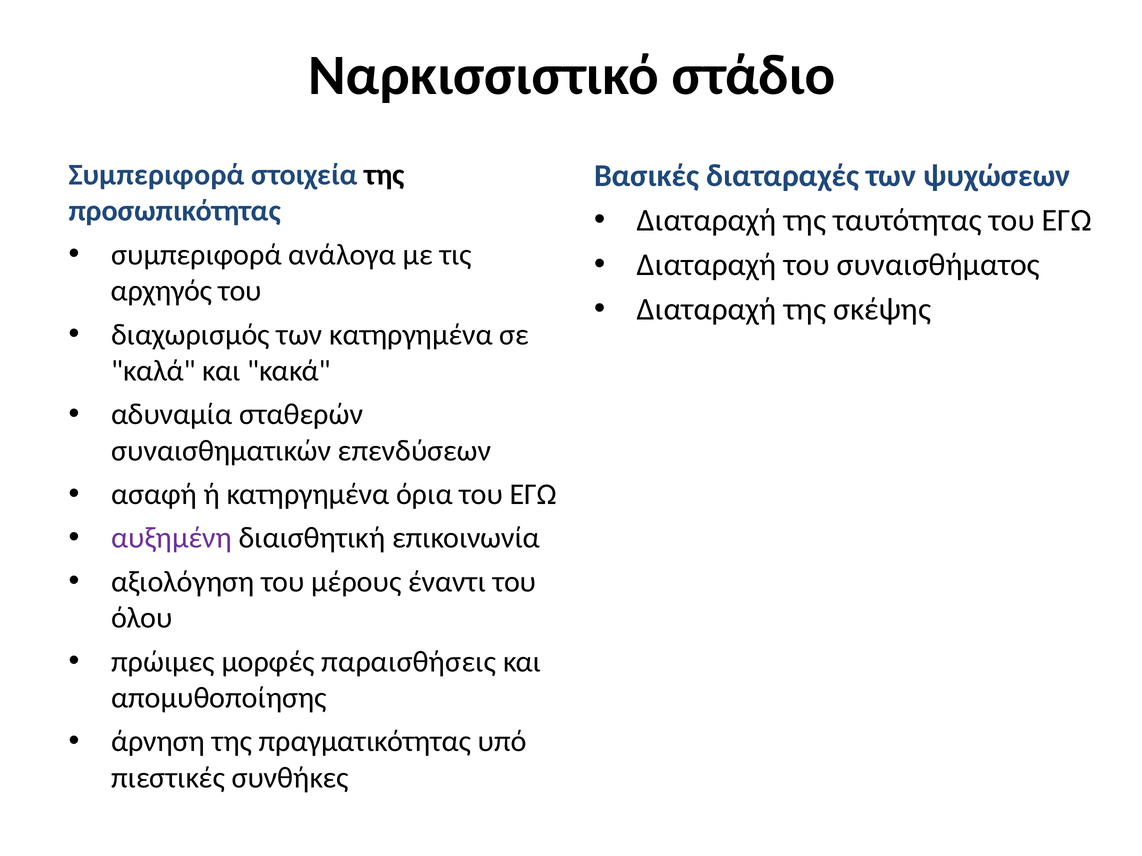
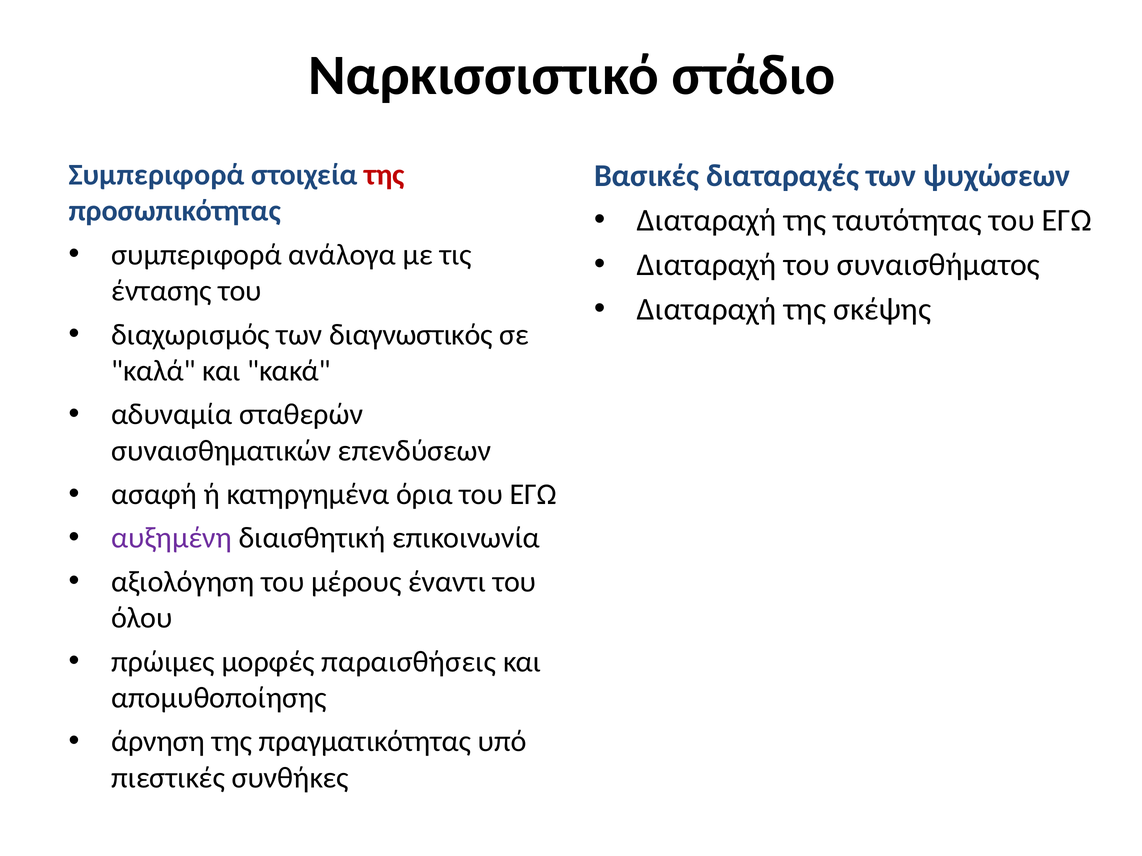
της at (384, 175) colour: black -> red
αρχηγός: αρχηγός -> έντασης
των κατηργημένα: κατηργημένα -> διαγνωστικός
